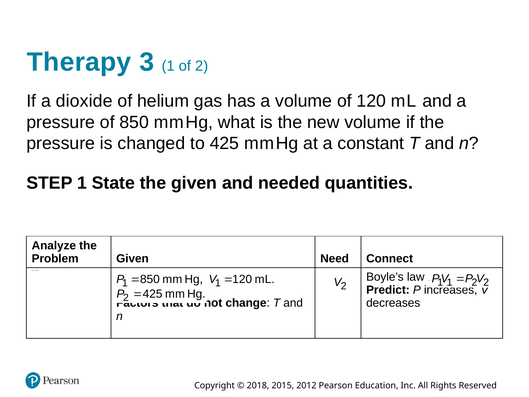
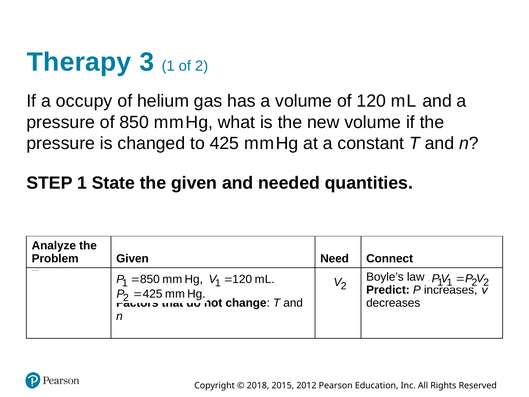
dioxide: dioxide -> occupy
